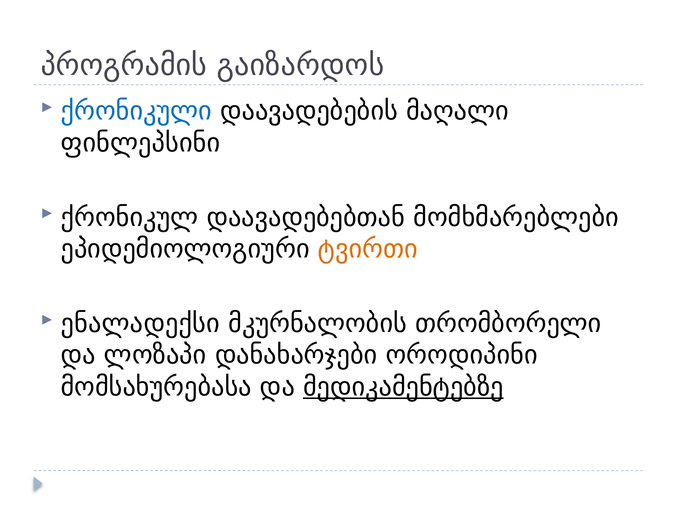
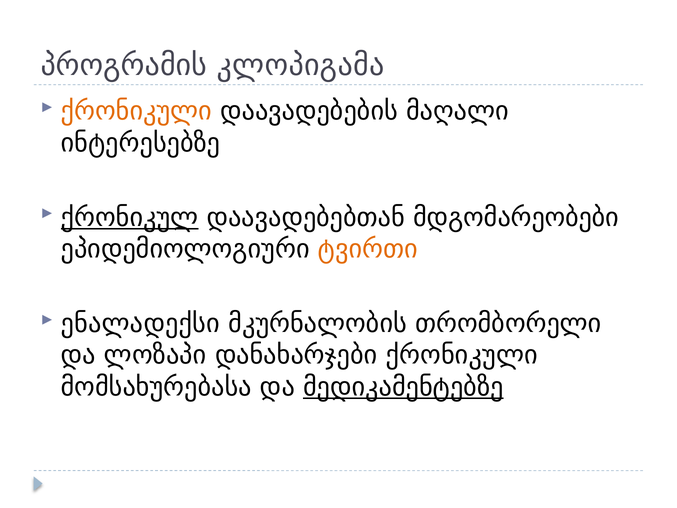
გაიზარდოს: გაიზარდოს -> კლოპიგამა
ქრონიკული at (136, 111) colour: blue -> orange
ფინლეპსინი: ფინლეპსინი -> ინტერესებზე
ქრონიკულ underline: none -> present
მომხმარებლები: მომხმარებლები -> მდგომარეობები
დანახარჯები ოროდიპინი: ოროდიპინი -> ქრონიკული
